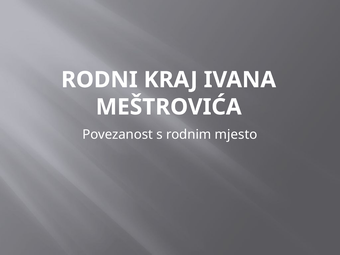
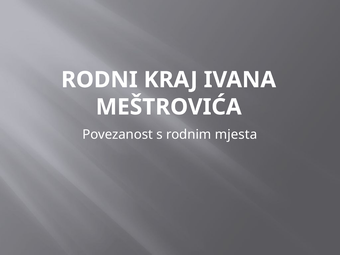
mjesto: mjesto -> mjesta
